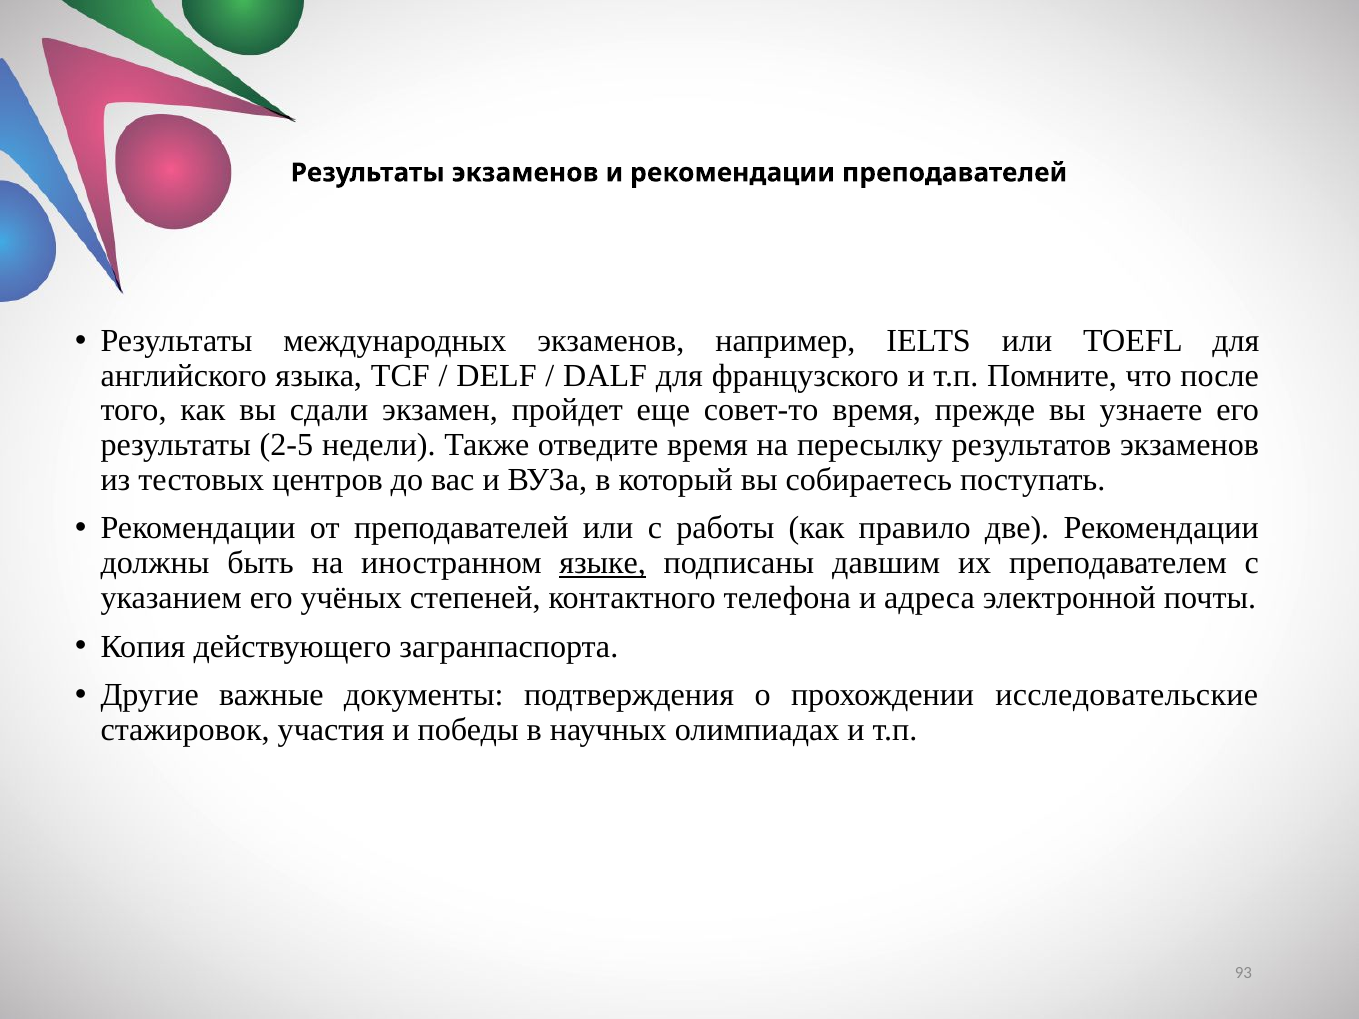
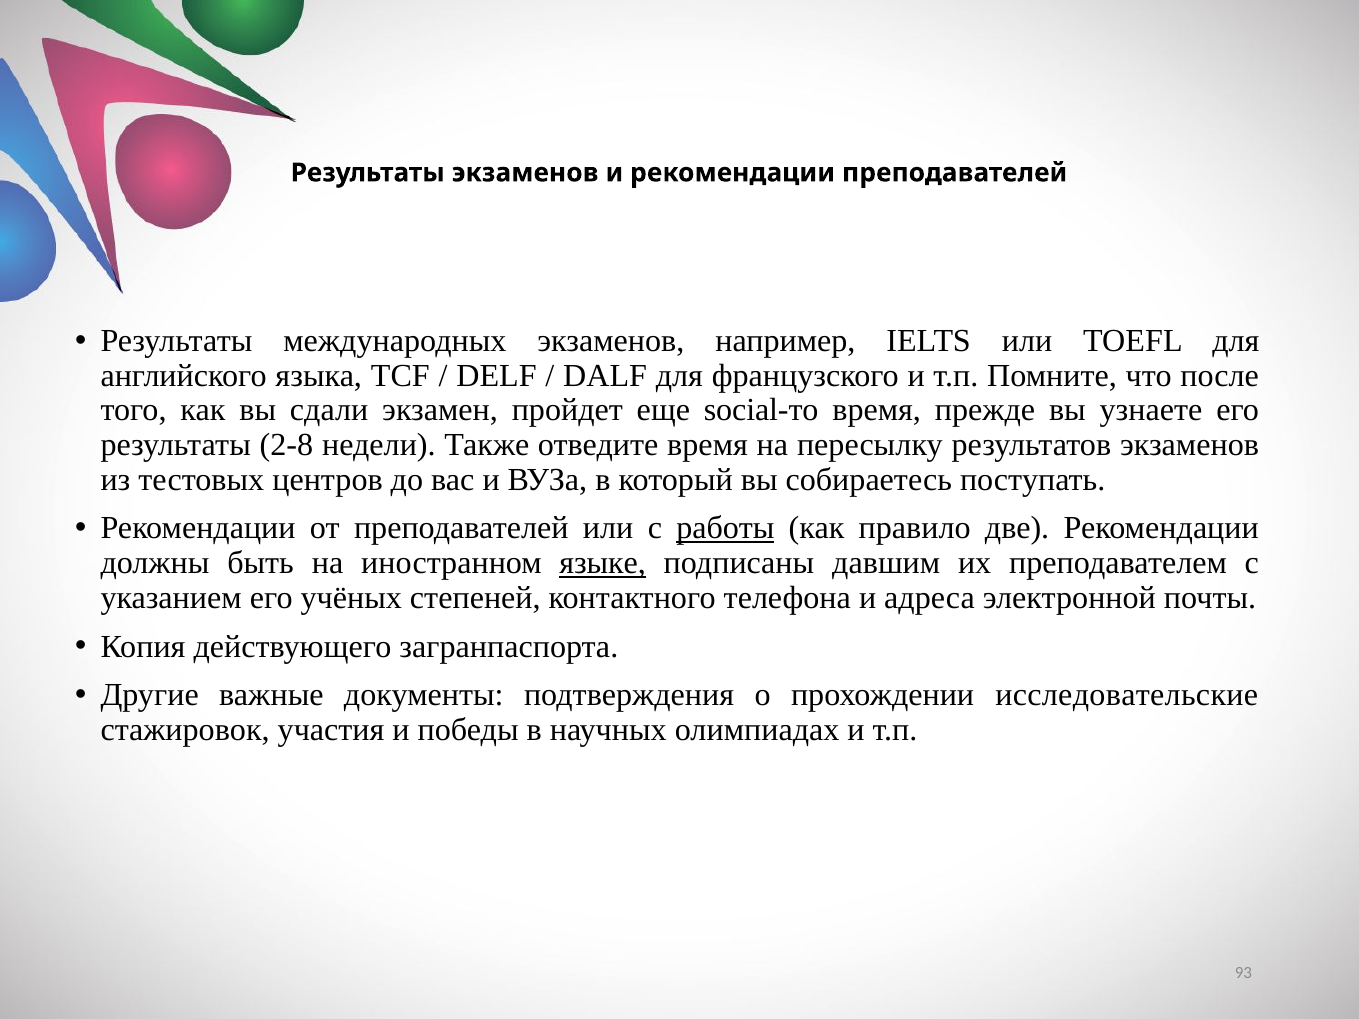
совет-то: совет-то -> social-то
2-5: 2-5 -> 2-8
работы underline: none -> present
